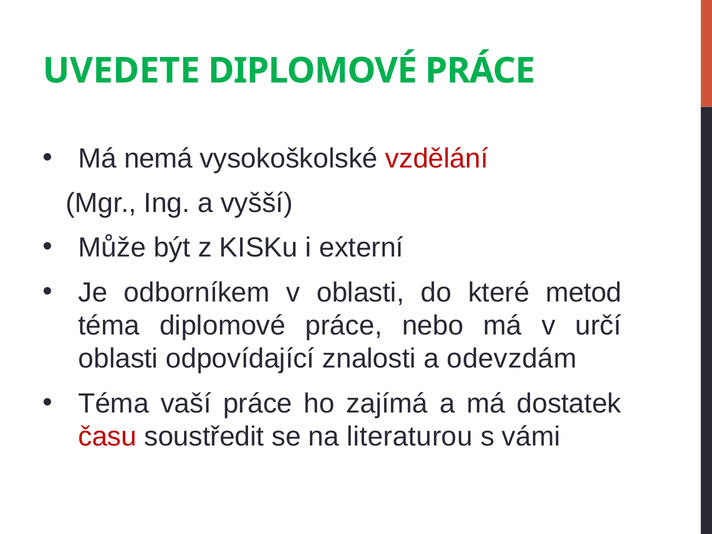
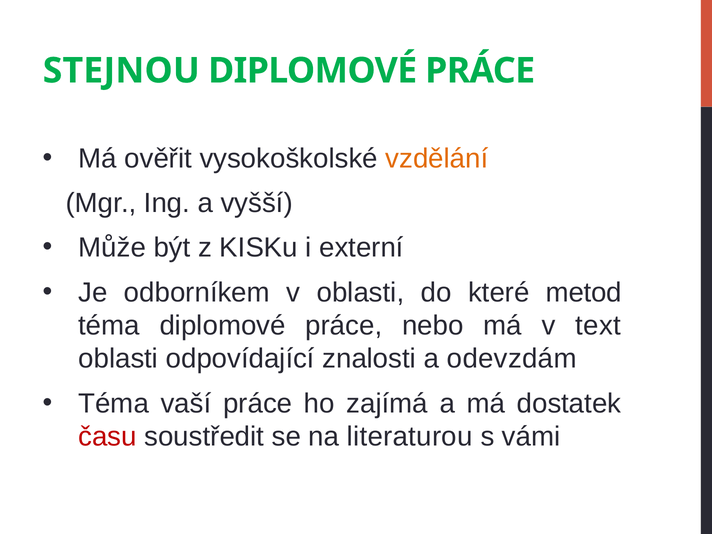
UVEDETE: UVEDETE -> STEJNOU
nemá: nemá -> ověřit
vzdělání colour: red -> orange
určí: určí -> text
